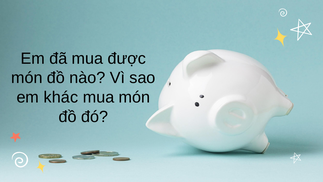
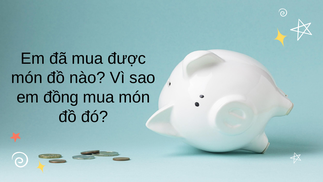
khác: khác -> đồng
